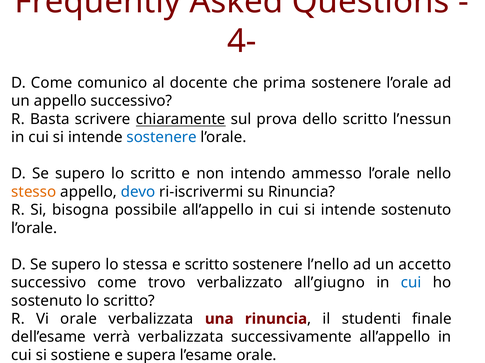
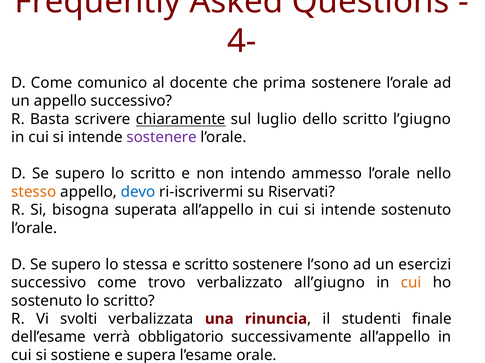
prova: prova -> luglio
l’nessun: l’nessun -> l’giugno
sostenere at (162, 138) colour: blue -> purple
su Rinuncia: Rinuncia -> Riservati
possibile: possibile -> superata
l’nello: l’nello -> l’sono
accetto: accetto -> esercizi
cui at (411, 283) colour: blue -> orange
Vi orale: orale -> svolti
verrà verbalizzata: verbalizzata -> obbligatorio
